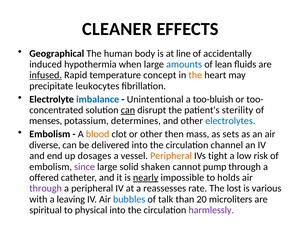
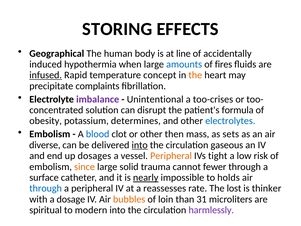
CLEANER: CLEANER -> STORING
lean: lean -> fires
leukocytes: leukocytes -> complaints
imbalance colour: blue -> purple
too-bluish: too-bluish -> too-crises
can at (128, 110) underline: present -> none
sterility: sterility -> formula
menses: menses -> obesity
blood colour: orange -> blue
into at (140, 145) underline: none -> present
channel: channel -> gaseous
since colour: purple -> orange
shaken: shaken -> trauma
pump: pump -> fewer
offered: offered -> surface
through at (46, 188) colour: purple -> blue
various: various -> thinker
leaving: leaving -> dosage
bubbles colour: blue -> orange
talk: talk -> loin
20: 20 -> 31
physical: physical -> modern
